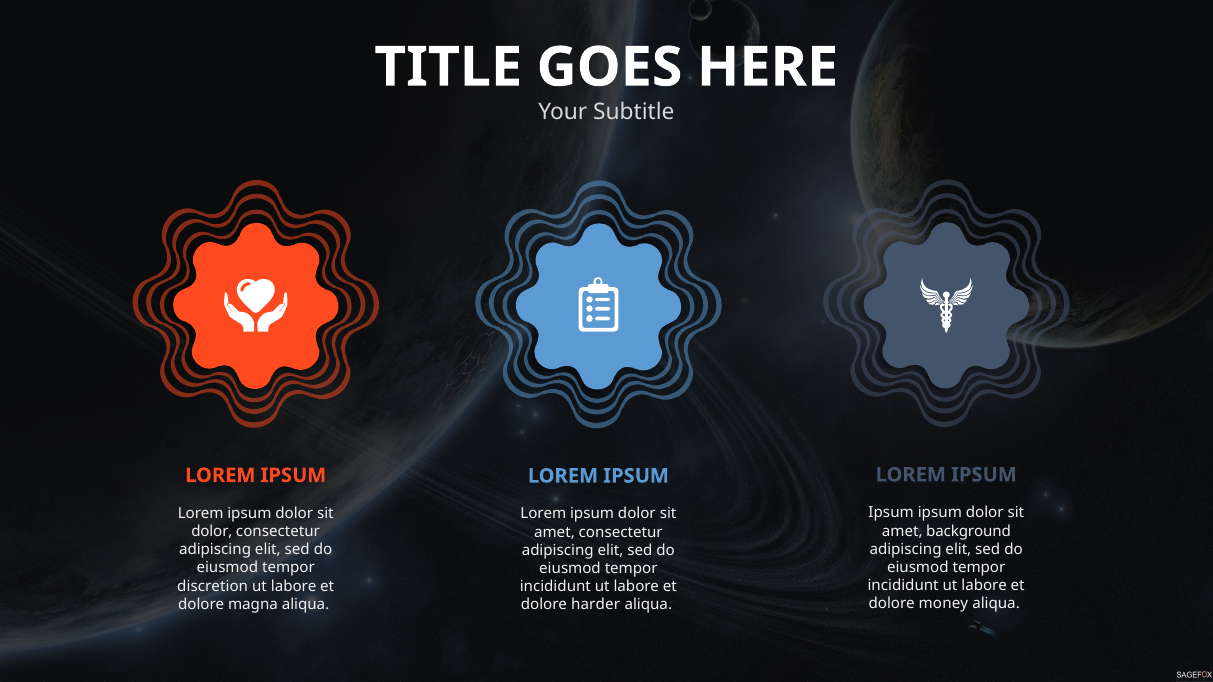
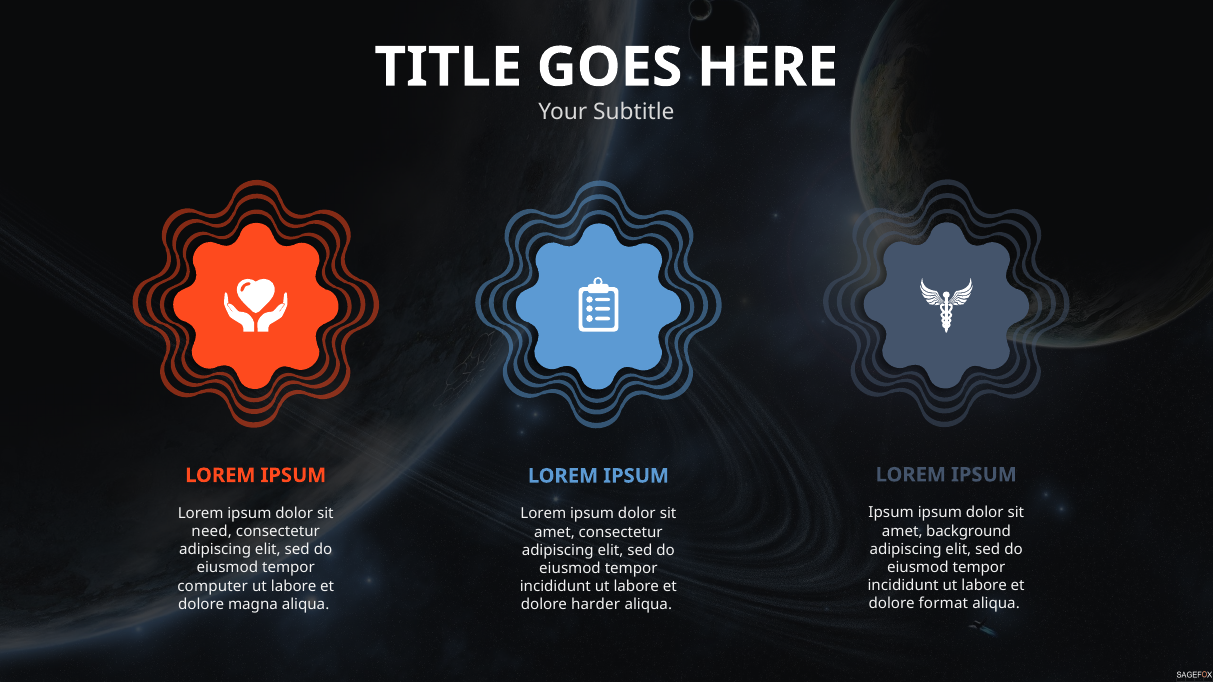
dolor at (212, 532): dolor -> need
discretion: discretion -> computer
money: money -> format
